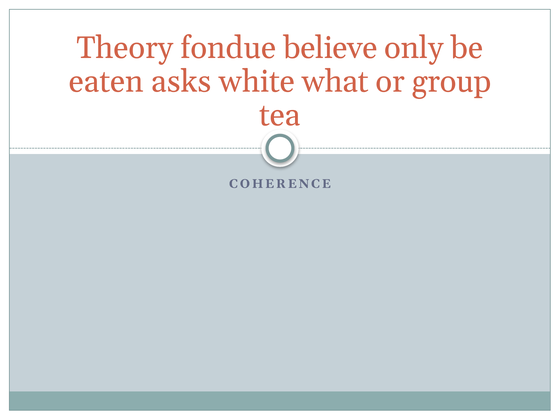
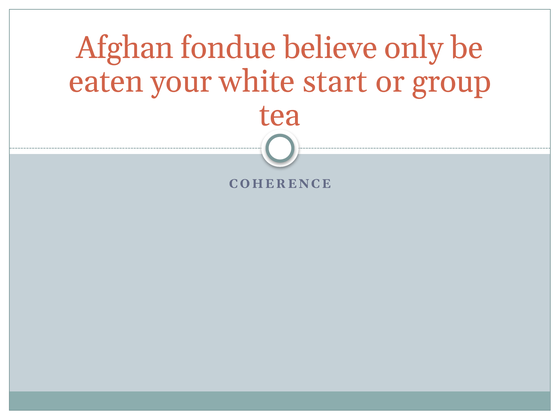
Theory: Theory -> Afghan
asks: asks -> your
what: what -> start
